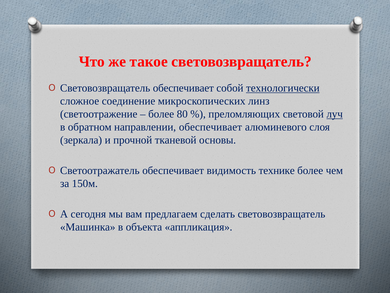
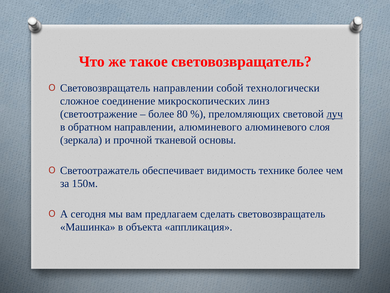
Световозвращатель обеспечивает: обеспечивает -> направлении
технологически underline: present -> none
направлении обеспечивает: обеспечивает -> алюминевого
